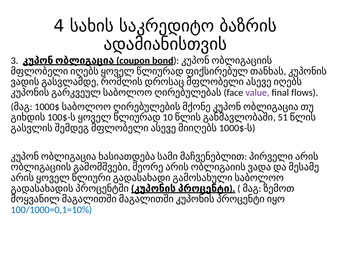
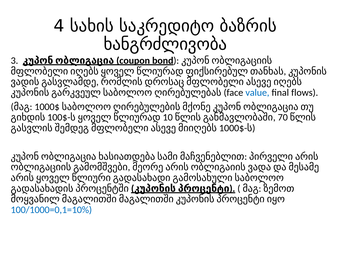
ადამიანისთვის: ადამიანისთვის -> ხანგრძლივობა
value colour: purple -> blue
51: 51 -> 70
